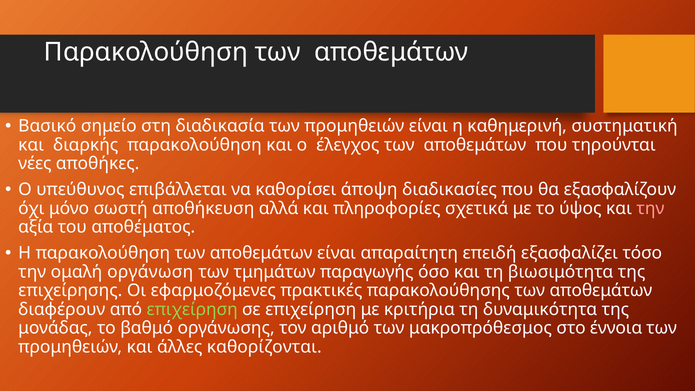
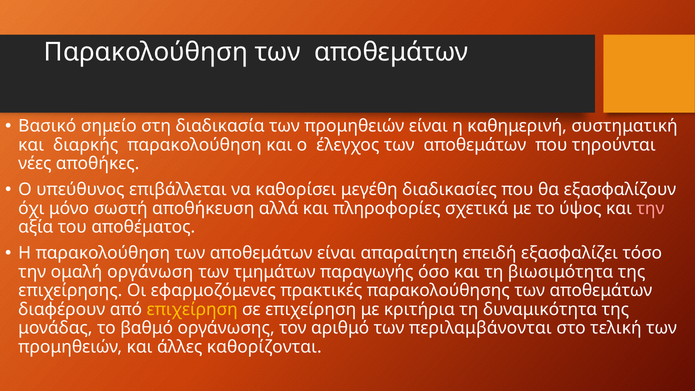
άποψη: άποψη -> μεγέθη
επιχείρηση at (192, 309) colour: light green -> yellow
μακροπρόθεσμος: μακροπρόθεσμος -> περιλαμβάνονται
έννοια: έννοια -> τελική
